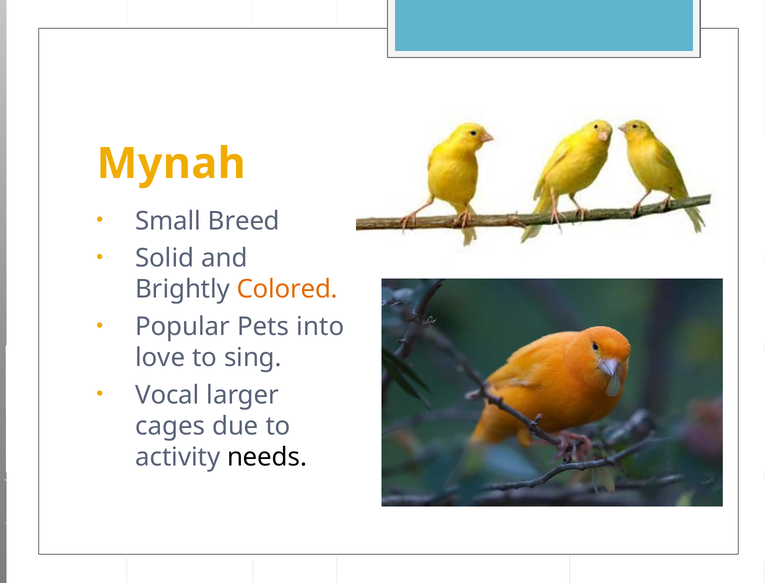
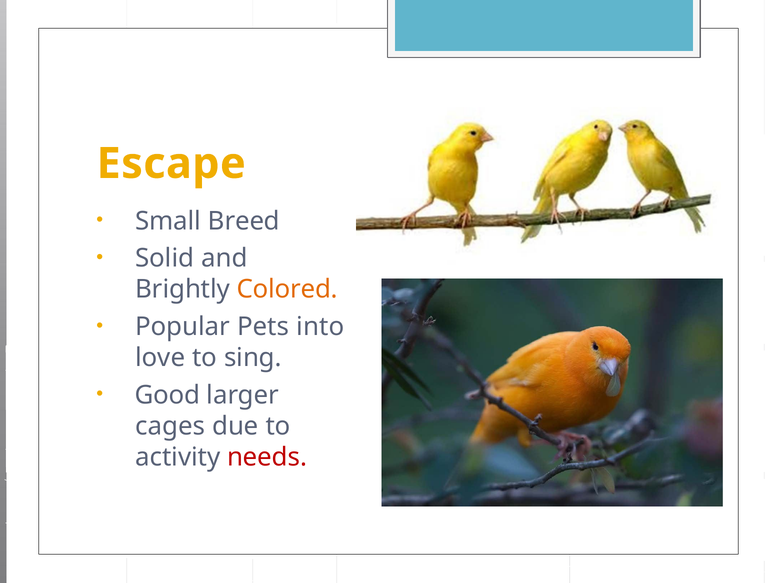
Mynah: Mynah -> Escape
Vocal: Vocal -> Good
needs colour: black -> red
